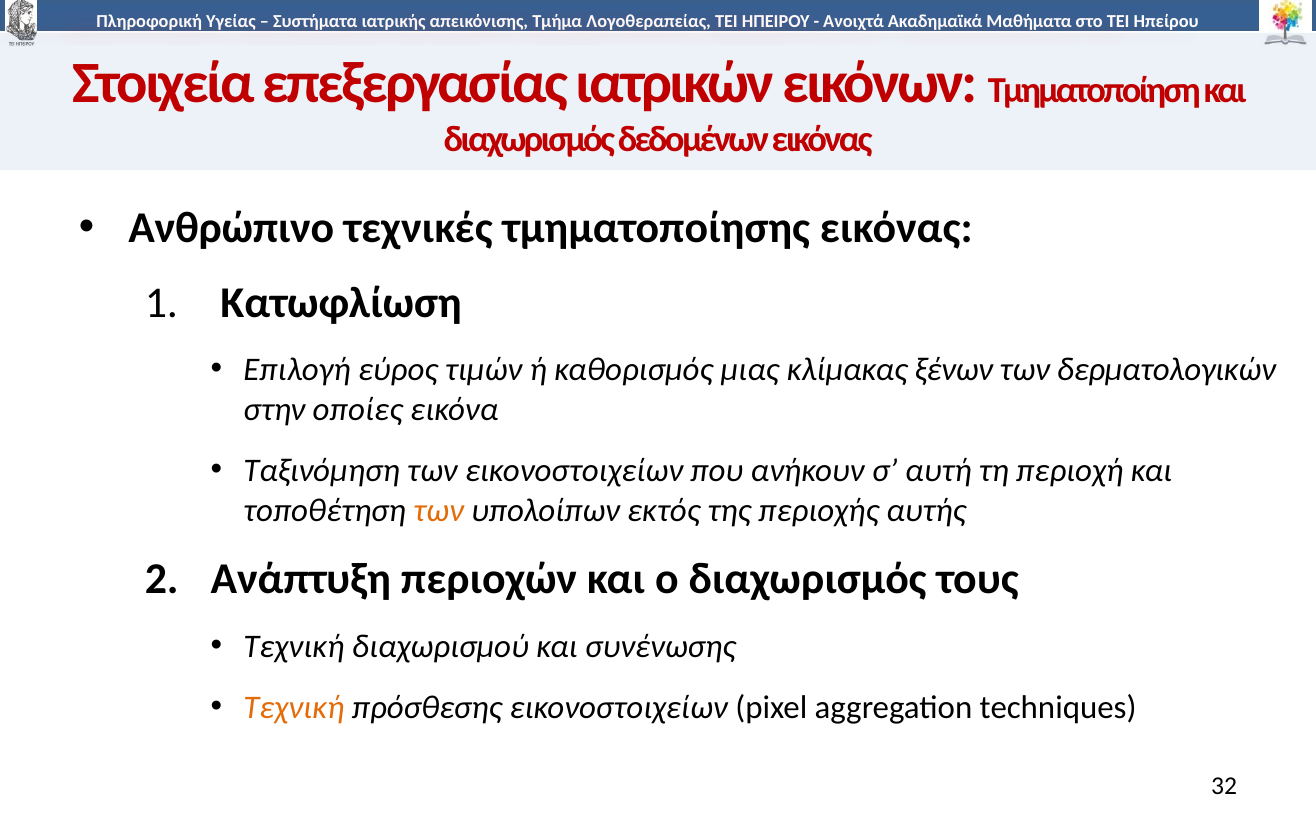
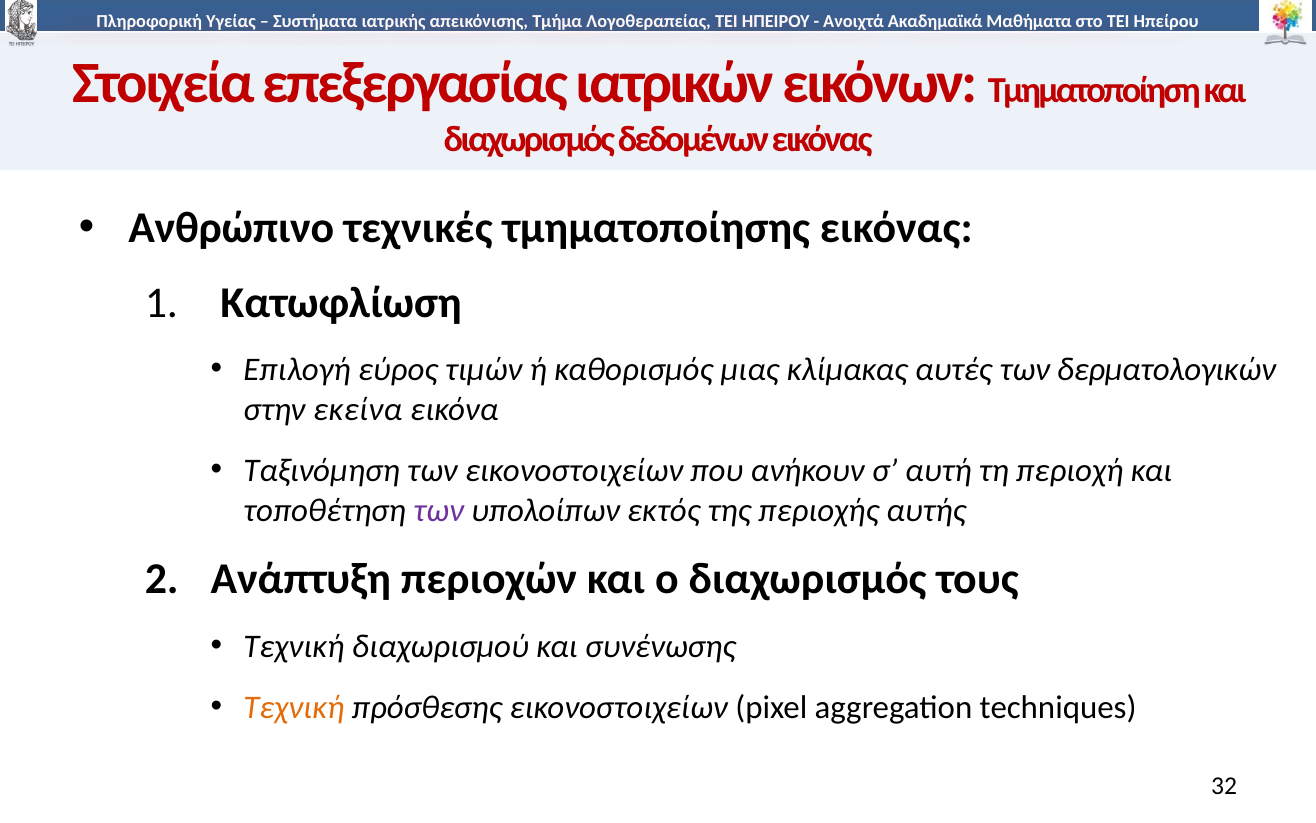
ξένων: ξένων -> αυτές
οποίες: οποίες -> εκείνα
των at (439, 510) colour: orange -> purple
